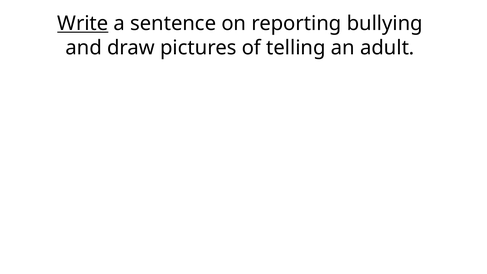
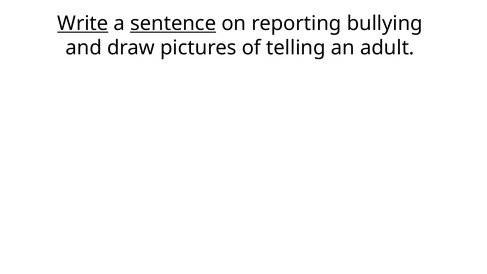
sentence underline: none -> present
